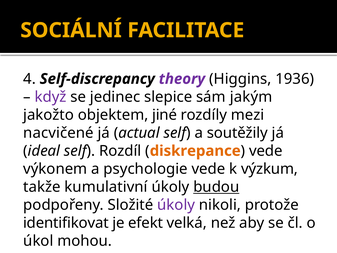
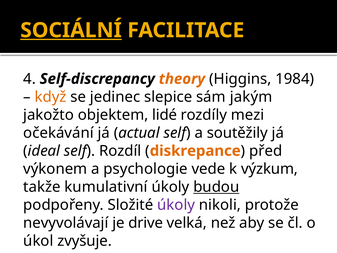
SOCIÁLNÍ underline: none -> present
theory colour: purple -> orange
1936: 1936 -> 1984
když colour: purple -> orange
jiné: jiné -> lidé
nacvičené: nacvičené -> očekávání
vede at (266, 151): vede -> před
identifikovat: identifikovat -> nevyvolávají
efekt: efekt -> drive
mohou: mohou -> zvyšuje
